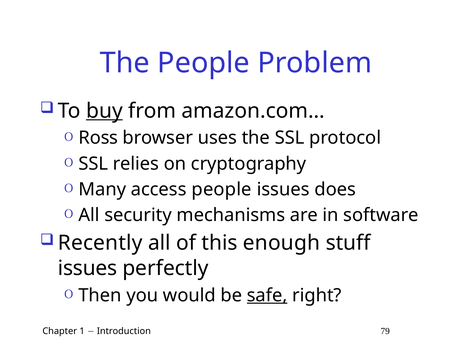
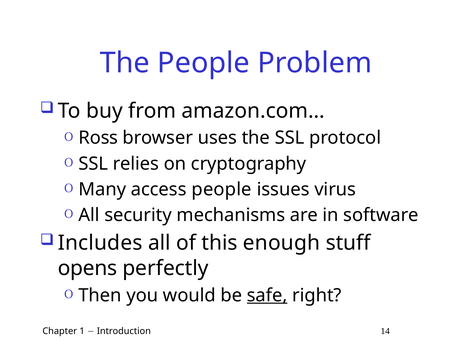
buy underline: present -> none
does: does -> virus
Recently: Recently -> Includes
issues at (87, 268): issues -> opens
79: 79 -> 14
